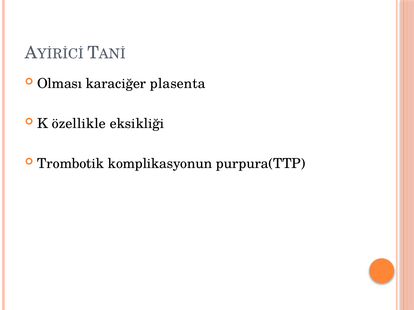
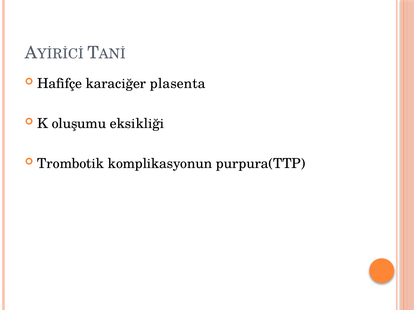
Olması: Olması -> Hafifçe
özellikle: özellikle -> oluşumu
